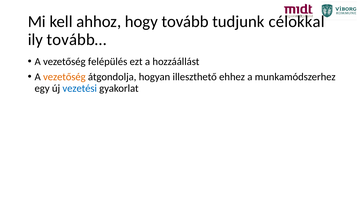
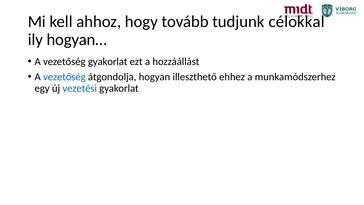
tovább…: tovább… -> hogyan…
vezetőség felépülés: felépülés -> gyakorlat
vezetőség at (64, 77) colour: orange -> blue
